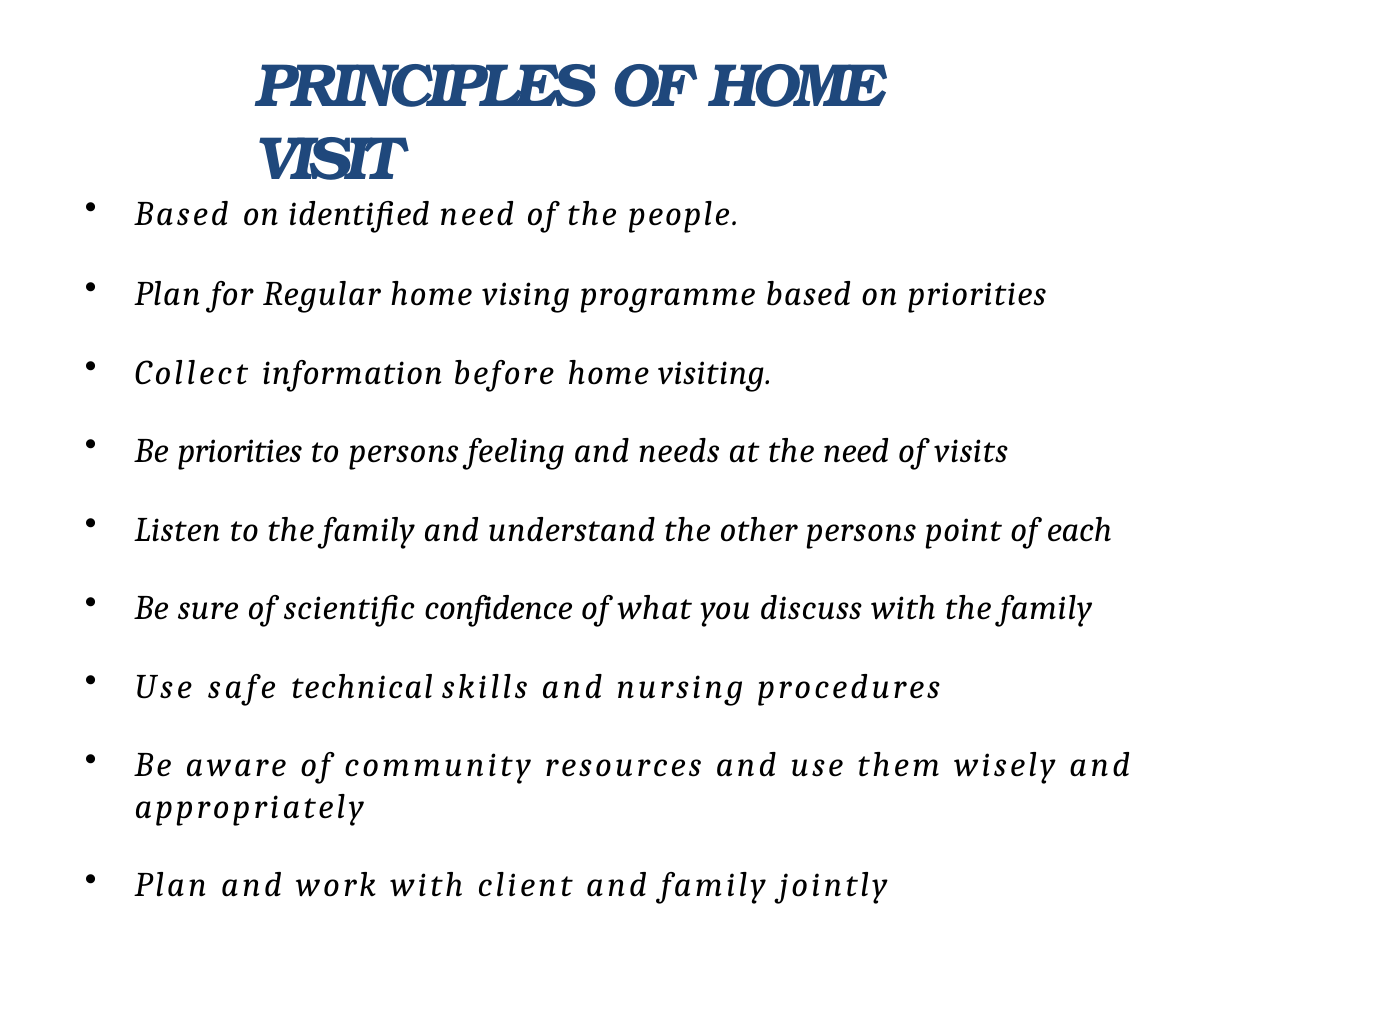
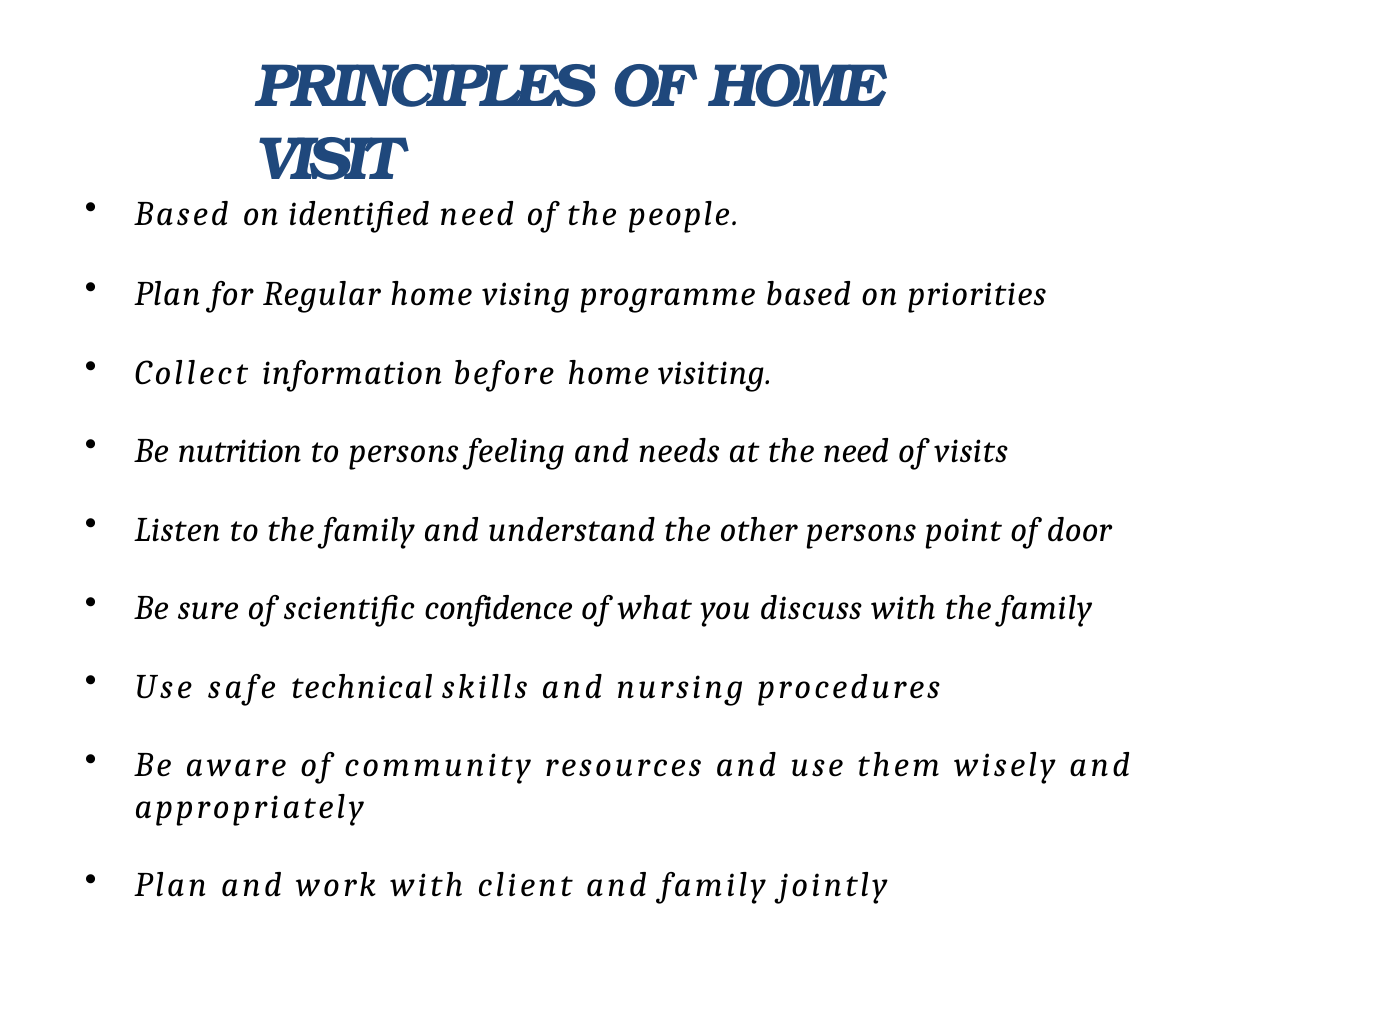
Be priorities: priorities -> nutrition
each: each -> door
